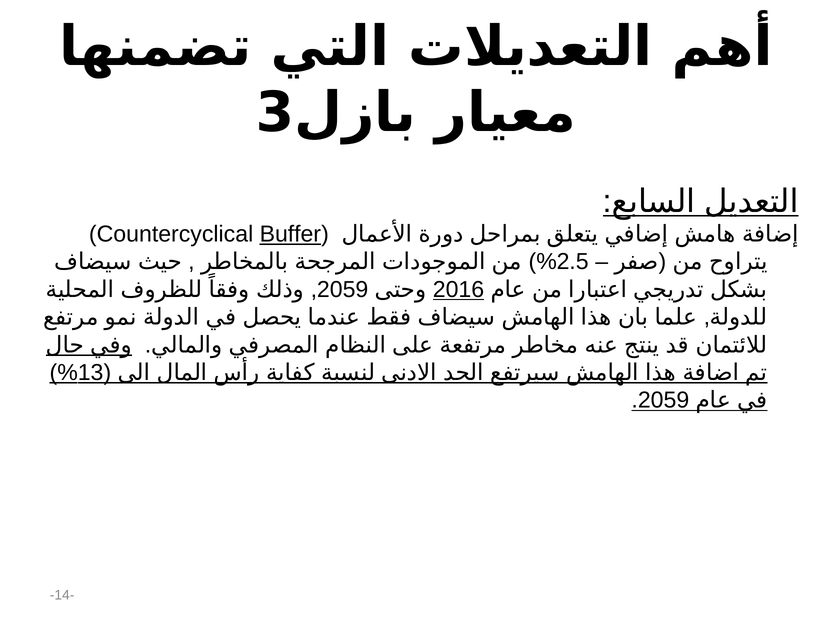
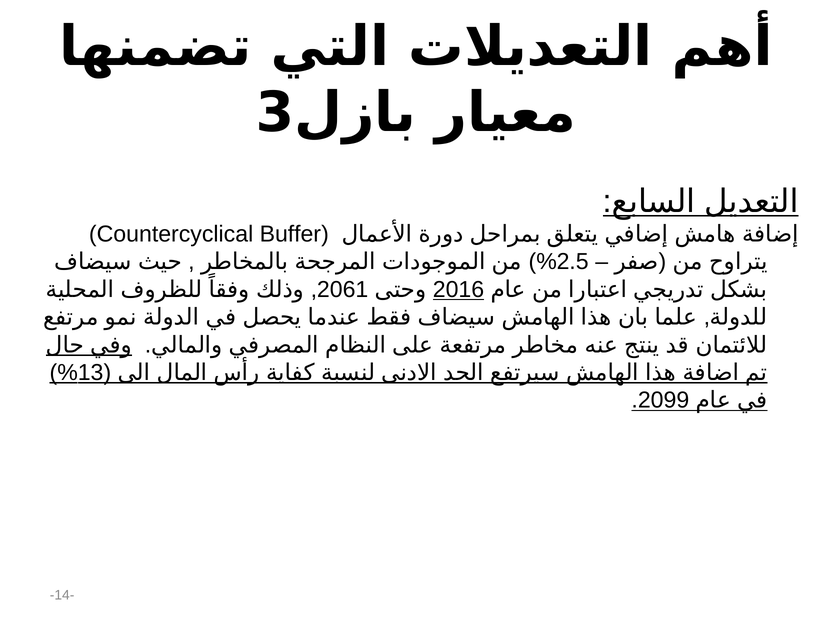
Buffer underline: present -> none
2059 at (343, 290): 2059 -> 2061
2059 at (664, 401): 2059 -> 2099
